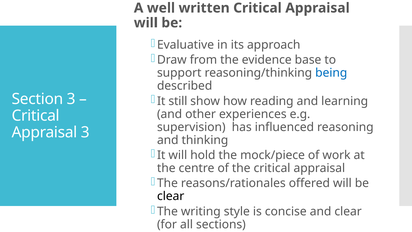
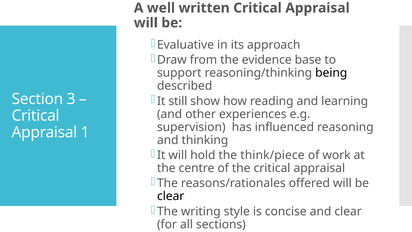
being colour: blue -> black
Appraisal 3: 3 -> 1
mock/piece: mock/piece -> think/piece
